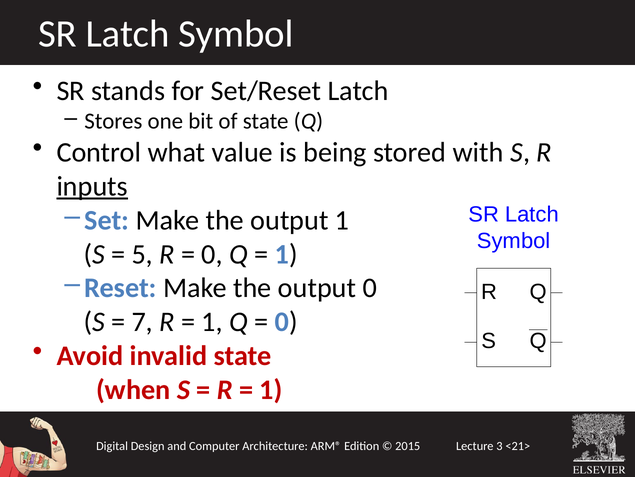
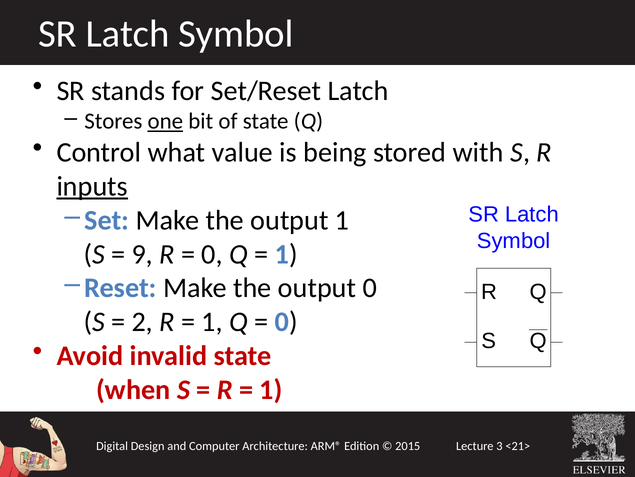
one underline: none -> present
5: 5 -> 9
7: 7 -> 2
